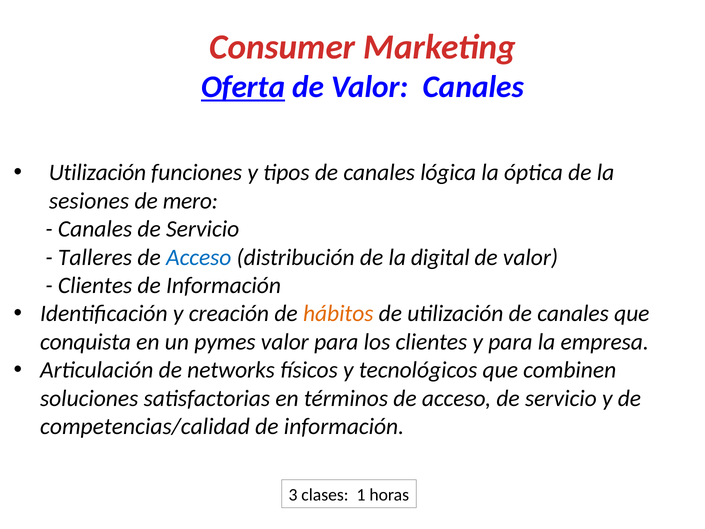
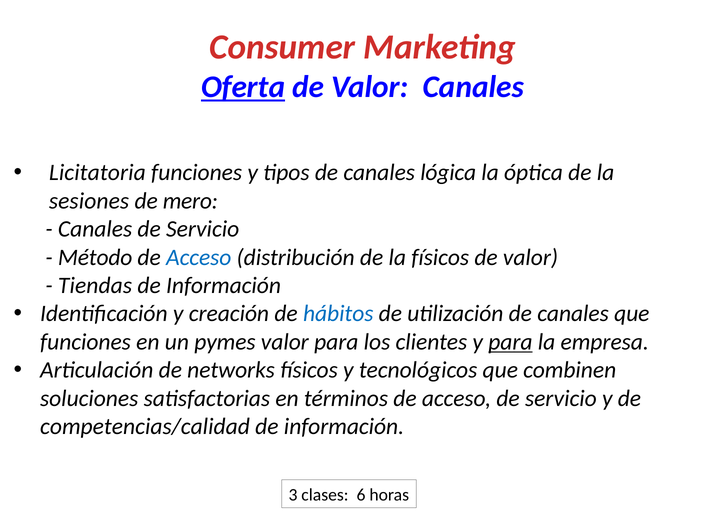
Utilización at (97, 173): Utilización -> Licitatoria
Talleres: Talleres -> Método
la digital: digital -> físicos
Clientes at (95, 285): Clientes -> Tiendas
hábitos colour: orange -> blue
conquista at (86, 342): conquista -> funciones
para at (510, 342) underline: none -> present
1: 1 -> 6
